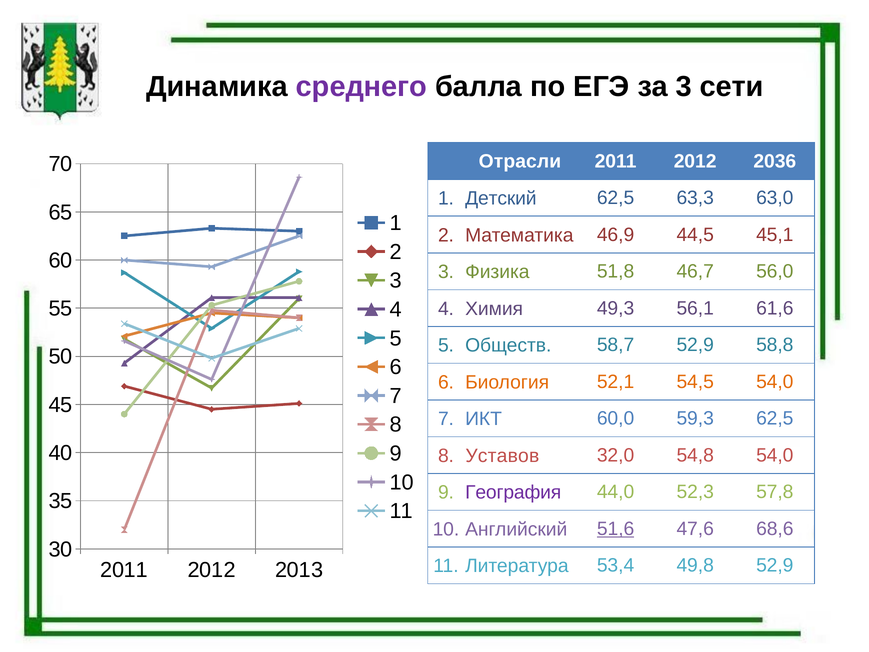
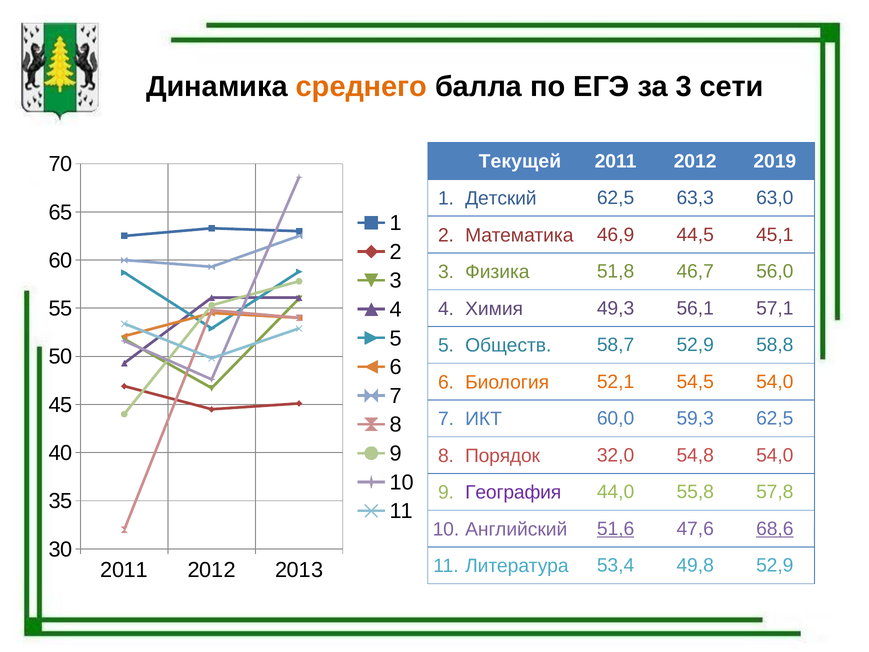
среднего colour: purple -> orange
Отрасли: Отрасли -> Текущей
2036: 2036 -> 2019
61,6: 61,6 -> 57,1
Уставов: Уставов -> Порядок
52,3: 52,3 -> 55,8
68,6 underline: none -> present
